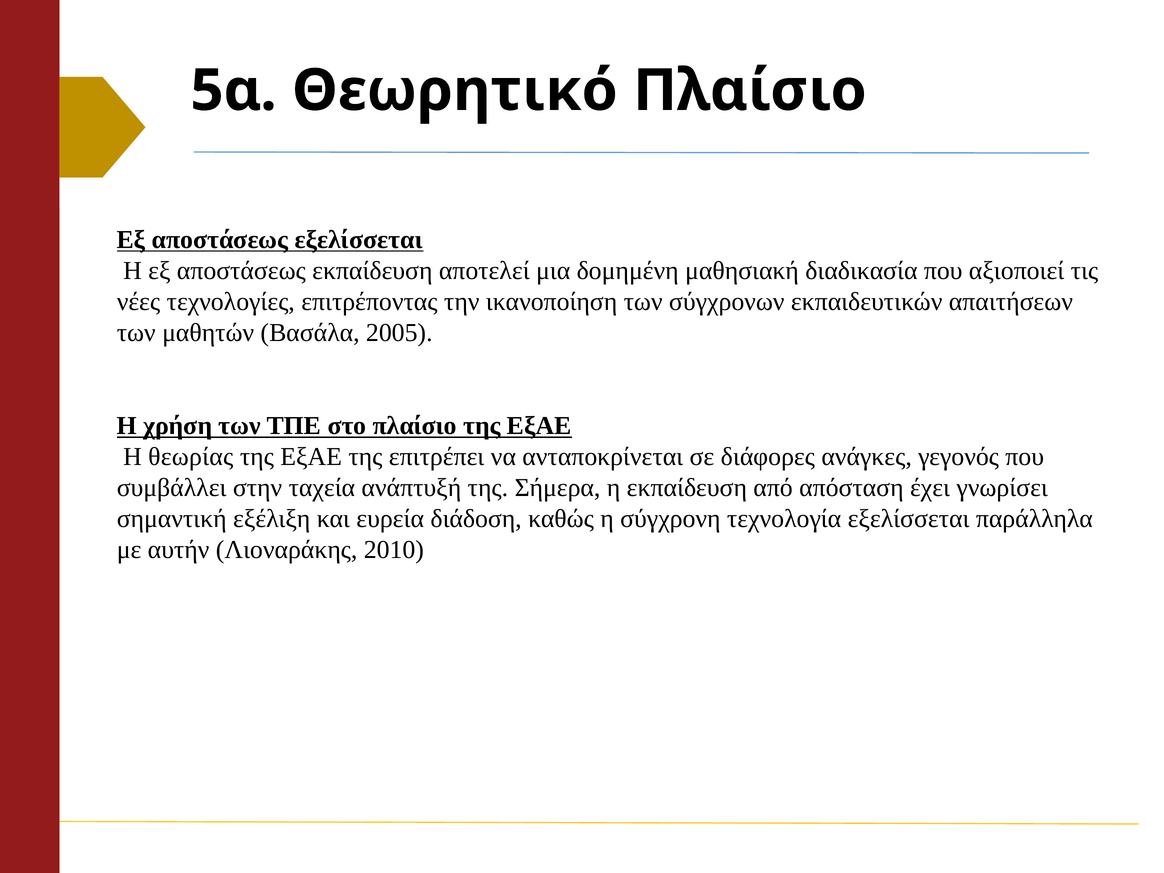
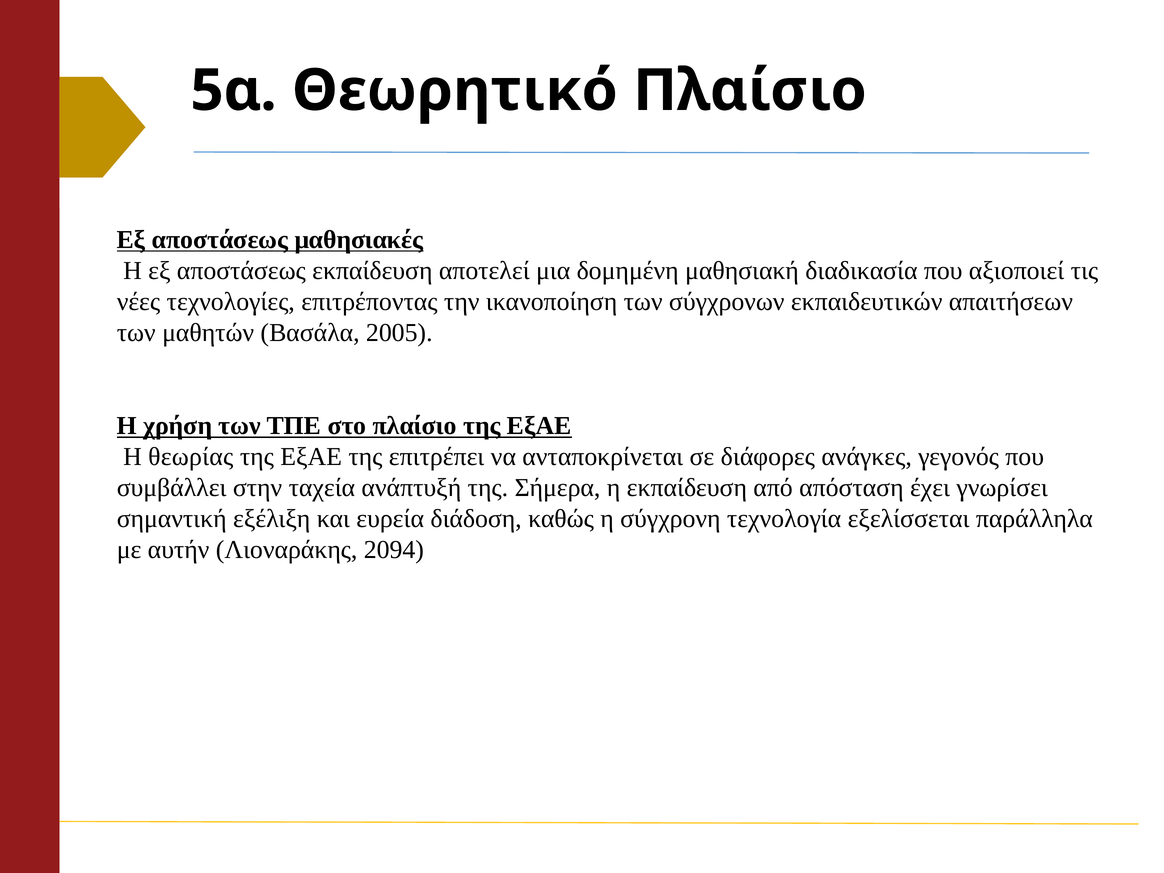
αποστάσεως εξελίσσεται: εξελίσσεται -> μαθησιακές
2010: 2010 -> 2094
